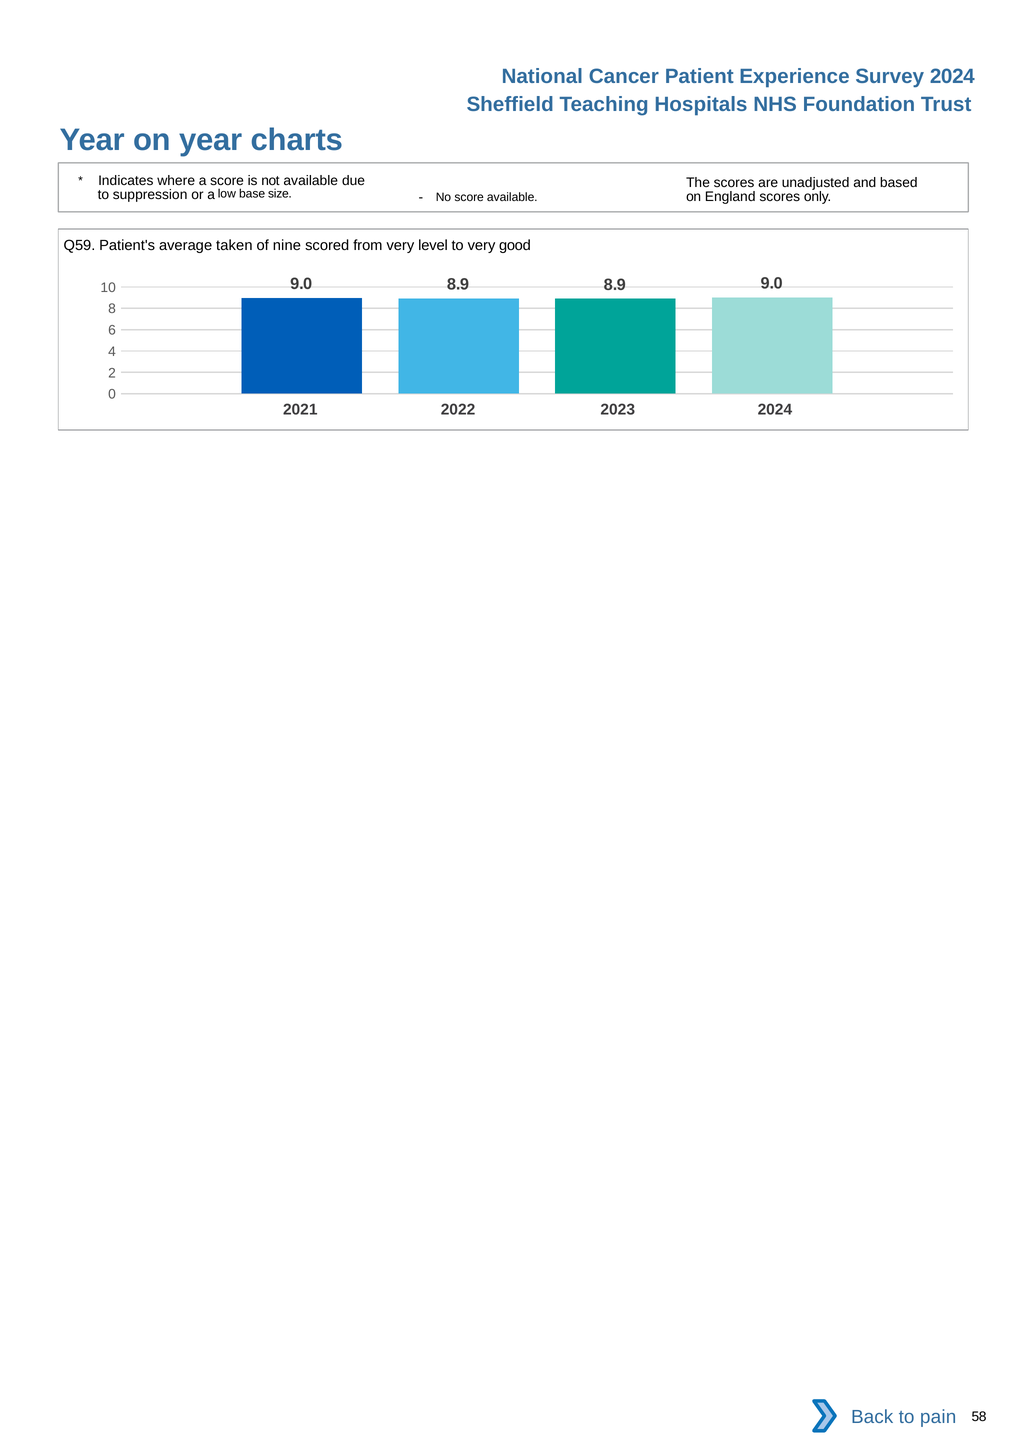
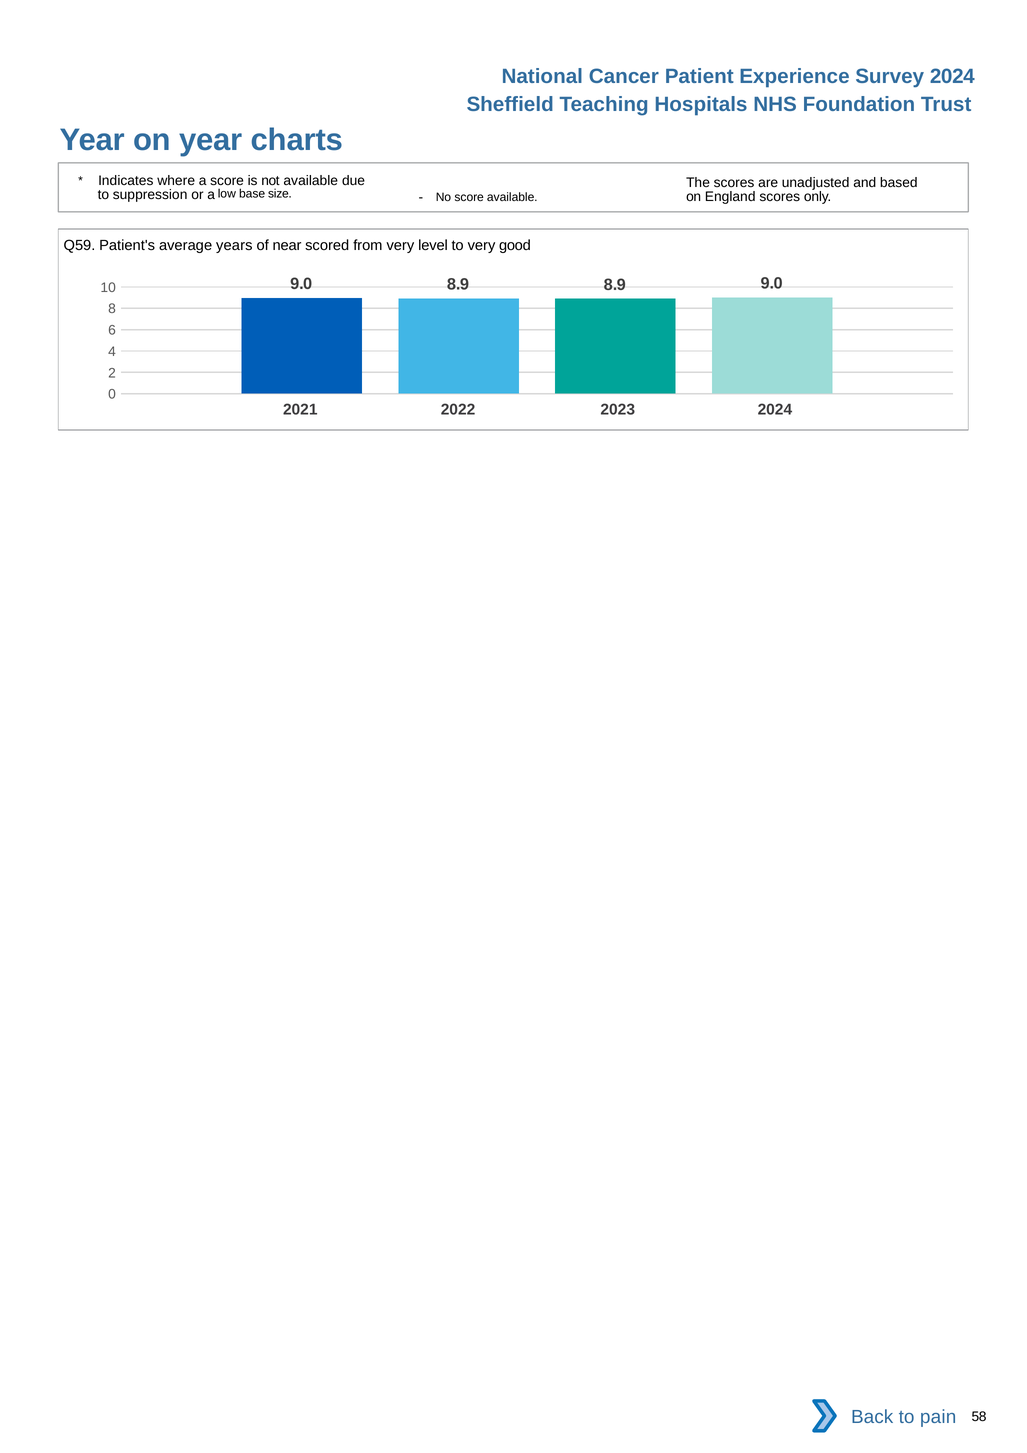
taken: taken -> years
nine: nine -> near
